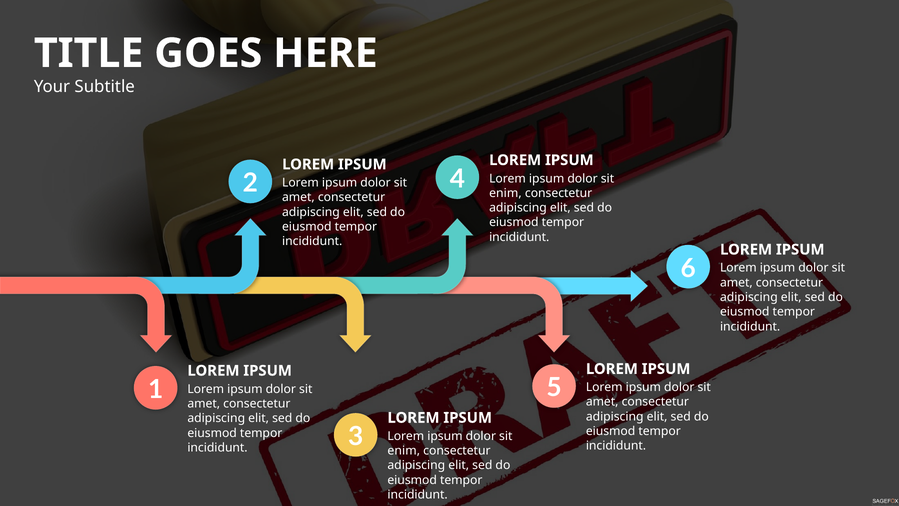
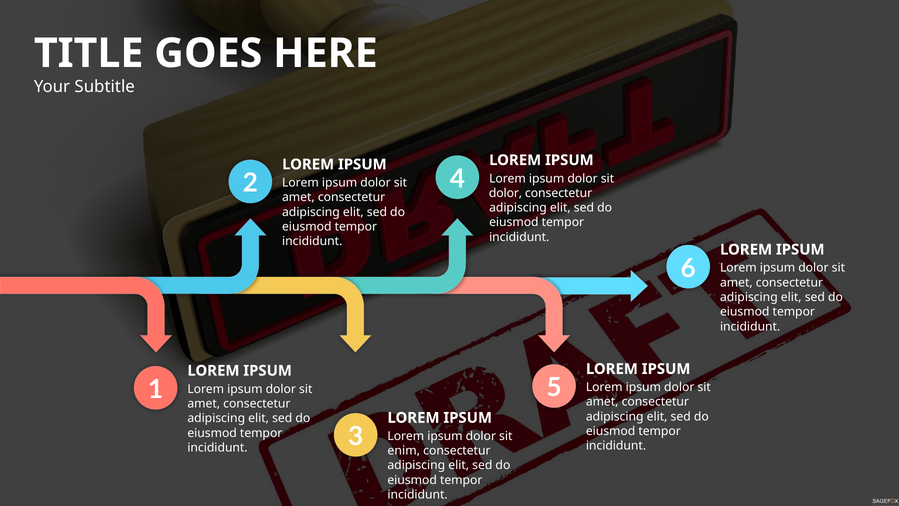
enim at (505, 193): enim -> dolor
